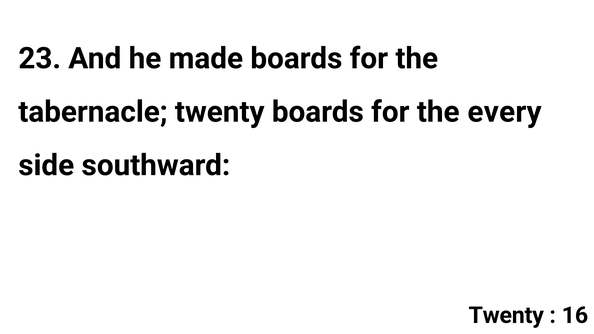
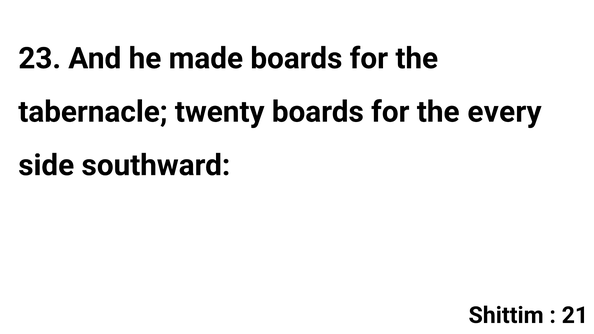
Twenty at (506, 315): Twenty -> Shittim
16: 16 -> 21
